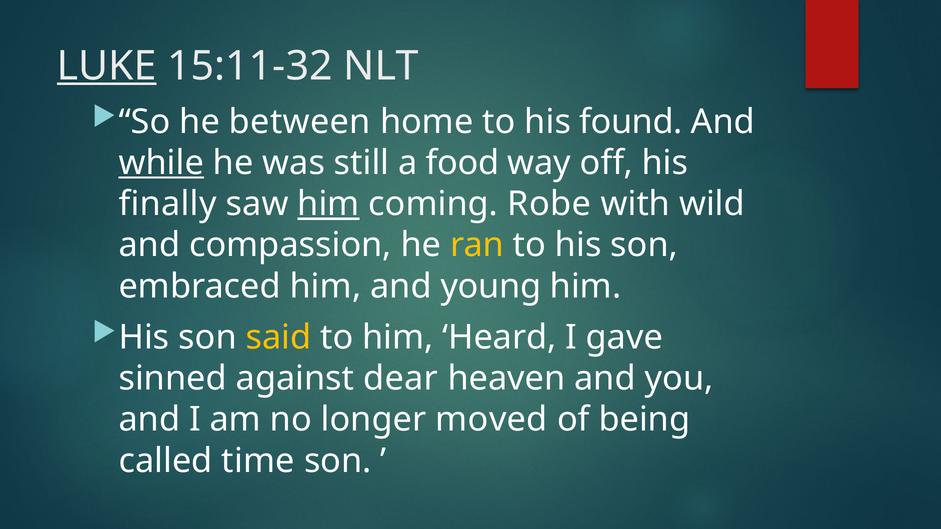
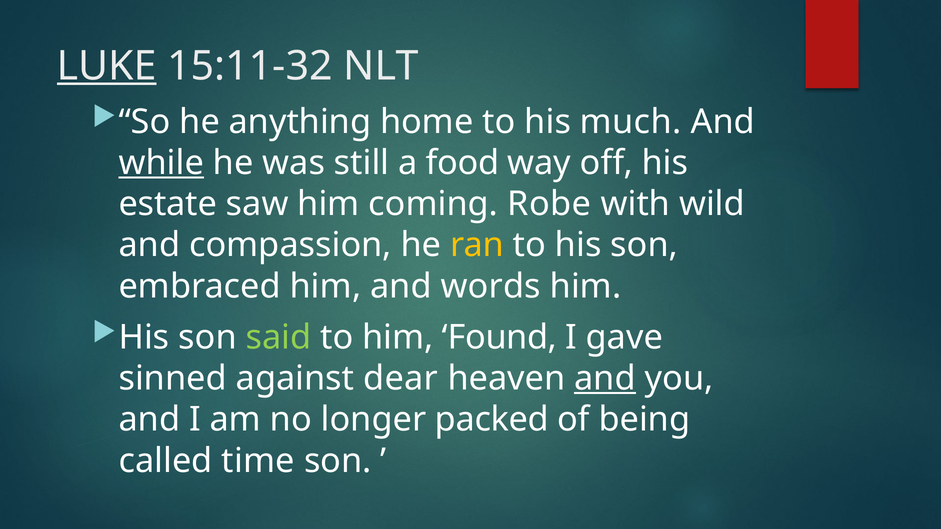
between: between -> anything
found: found -> much
finally: finally -> estate
him at (328, 204) underline: present -> none
young: young -> words
said colour: yellow -> light green
Heard: Heard -> Found
and at (605, 379) underline: none -> present
moved: moved -> packed
